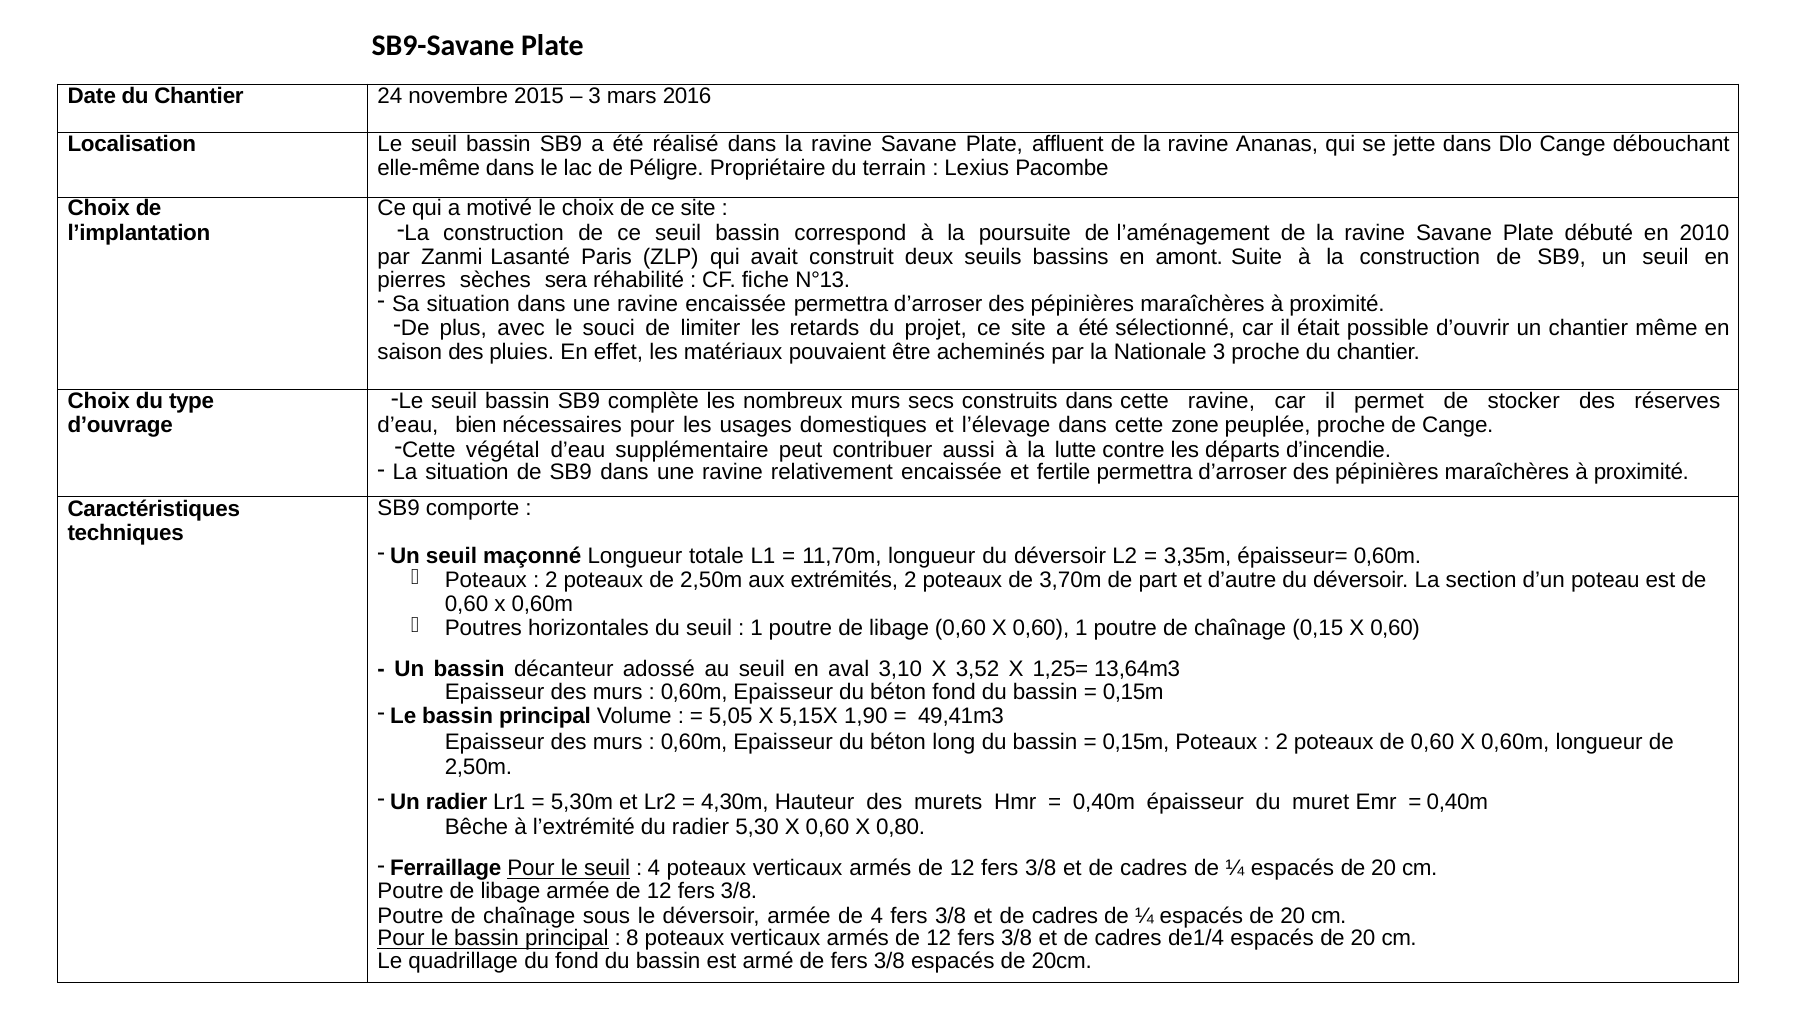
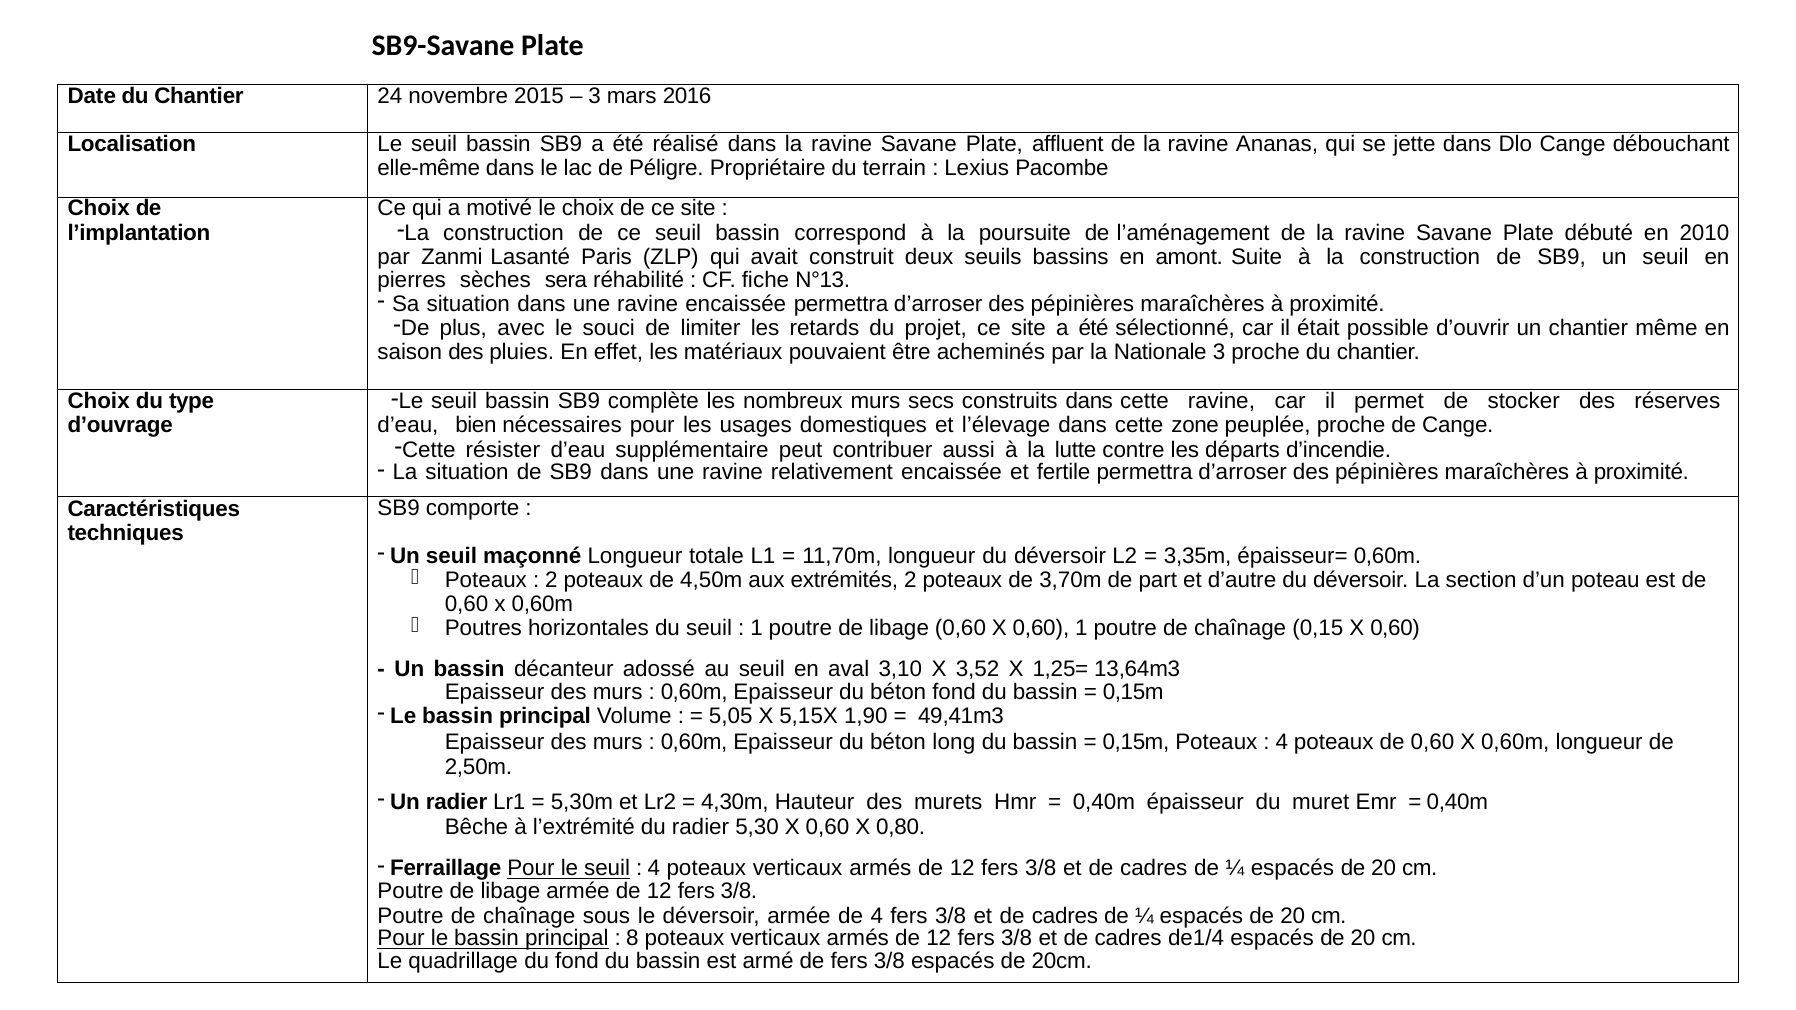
végétal: végétal -> résister
poteaux de 2,50m: 2,50m -> 4,50m
2 at (1282, 742): 2 -> 4
